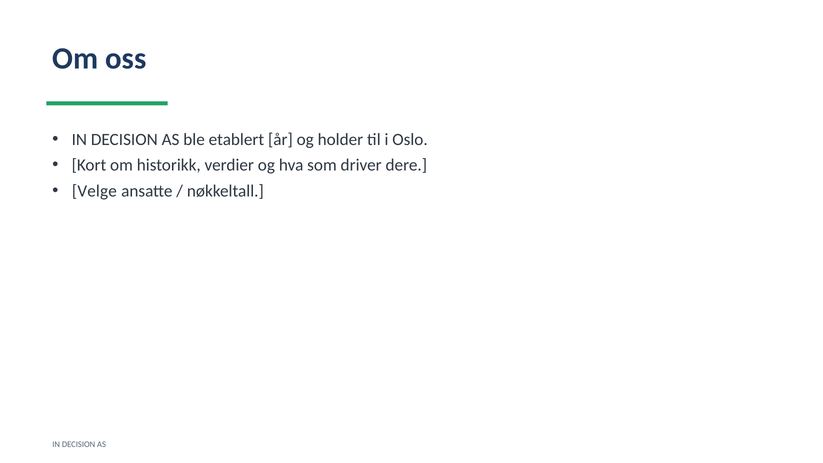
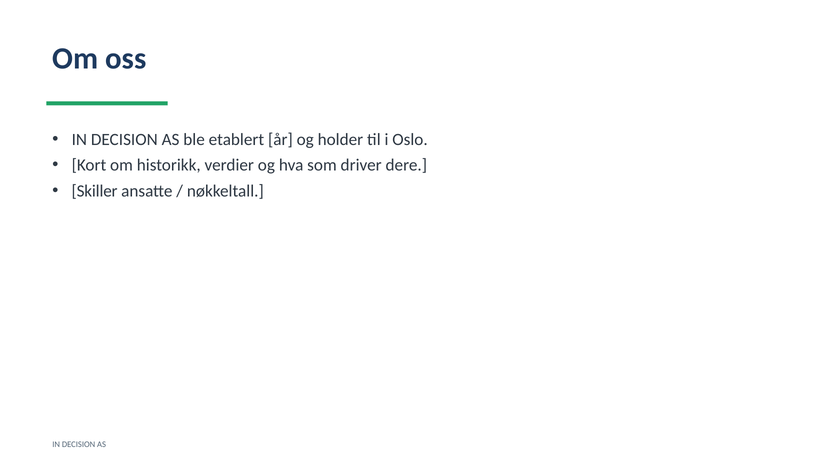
Velge: Velge -> Skiller
